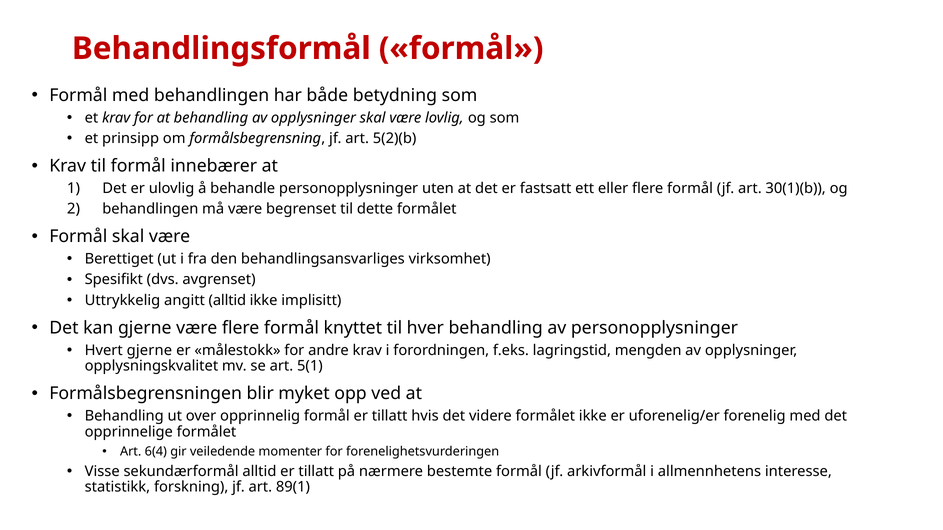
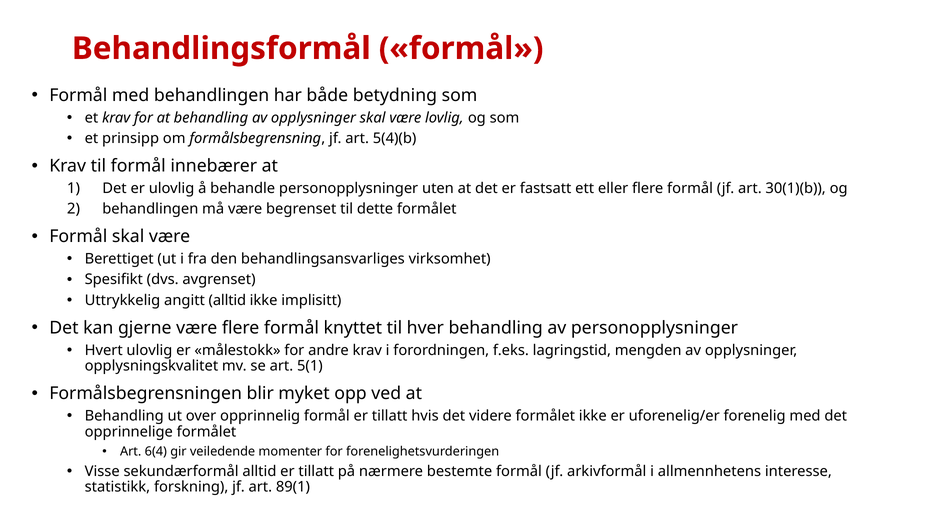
5(2)(b: 5(2)(b -> 5(4)(b
Hvert gjerne: gjerne -> ulovlig
